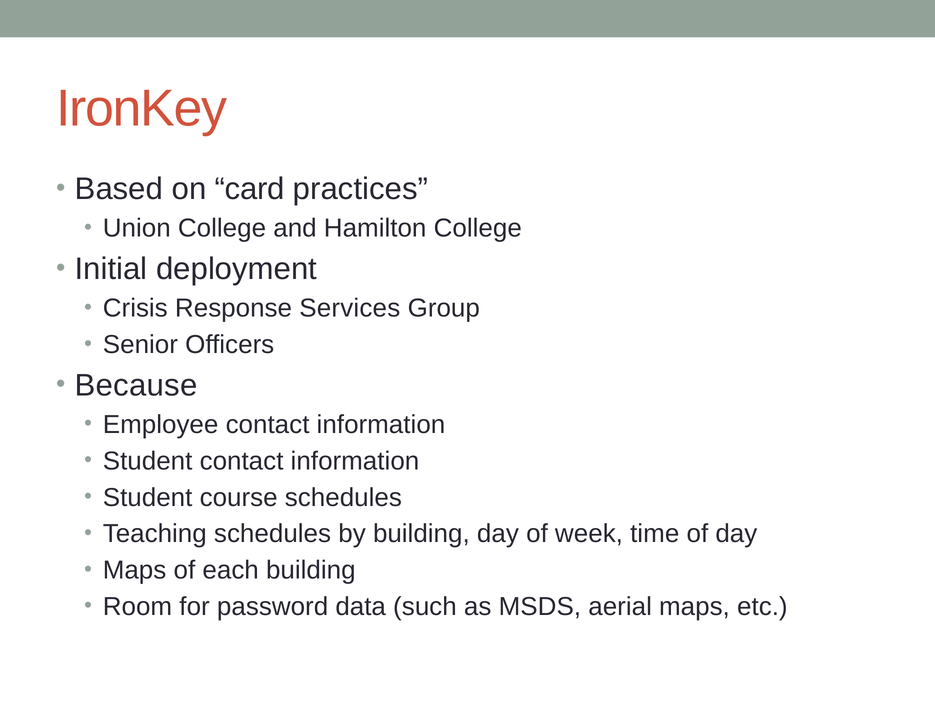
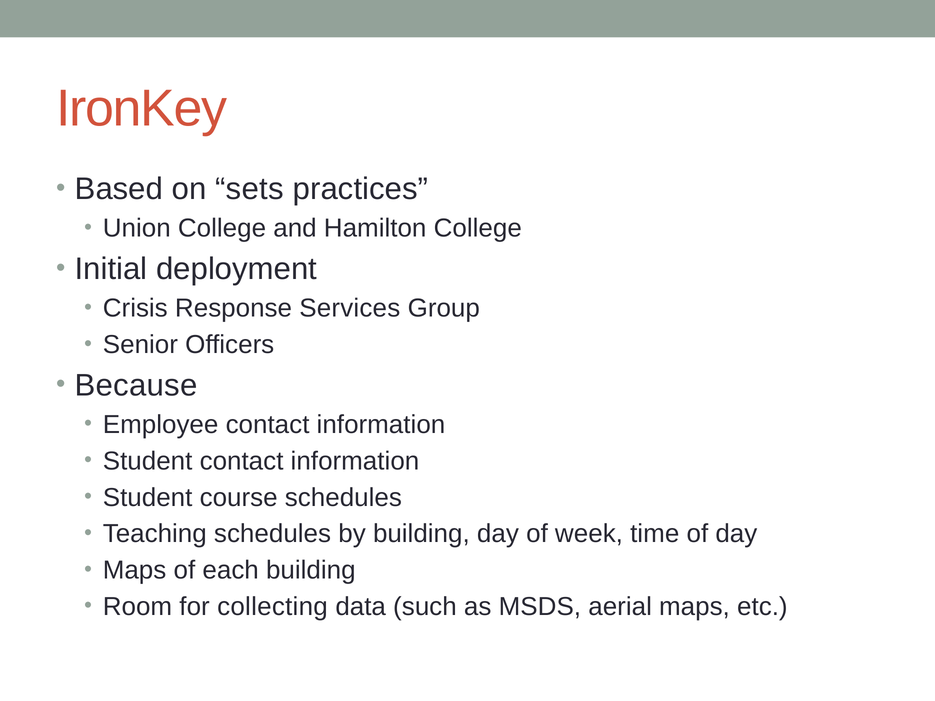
card: card -> sets
password: password -> collecting
